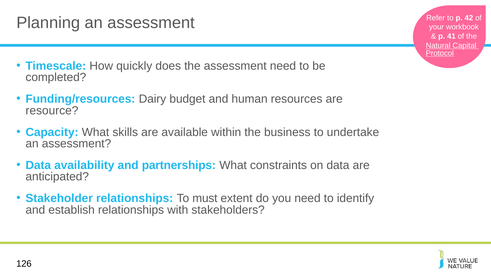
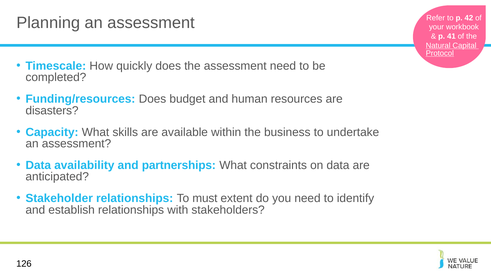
Funding/resources Dairy: Dairy -> Does
resource: resource -> disasters
